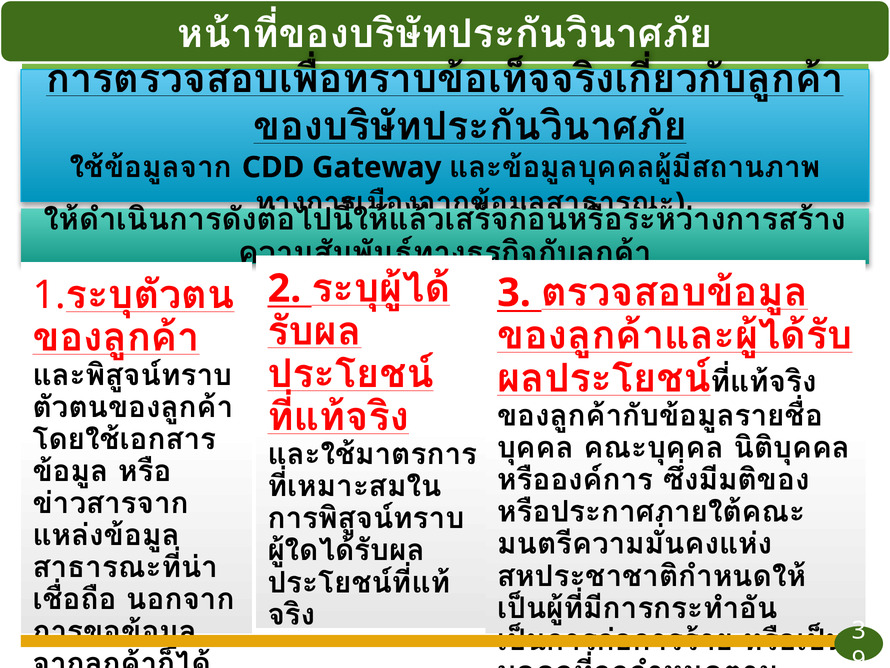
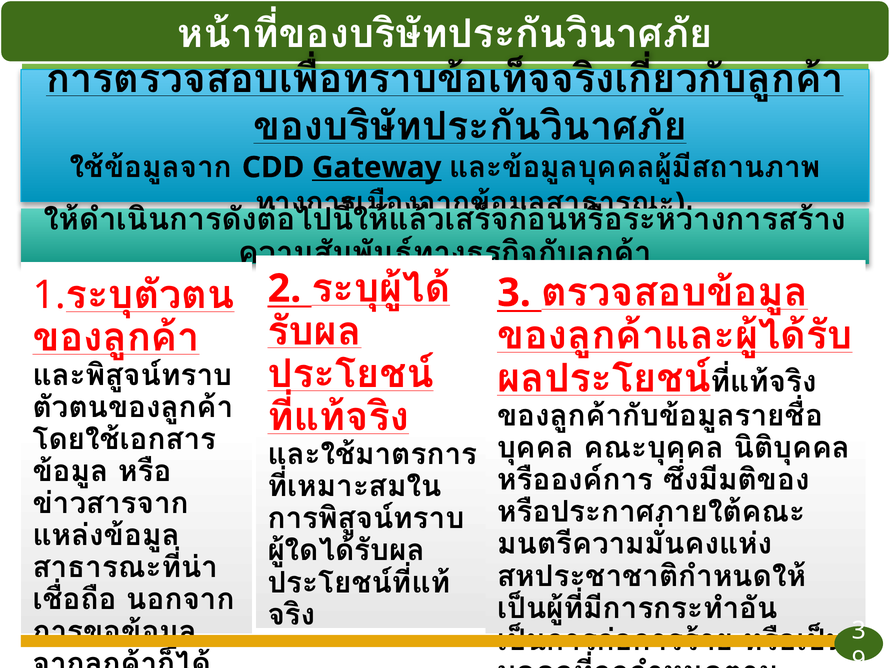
Gateway underline: none -> present
